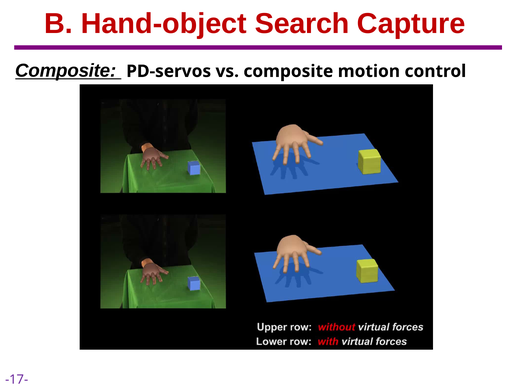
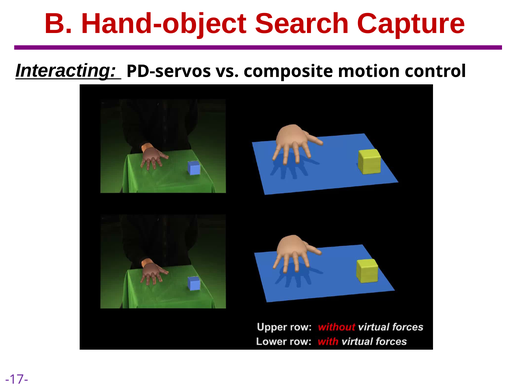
Composite at (66, 71): Composite -> Interacting
